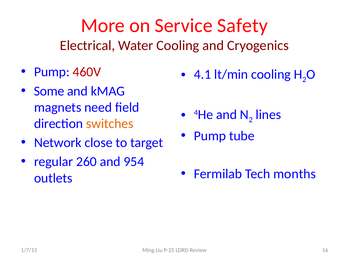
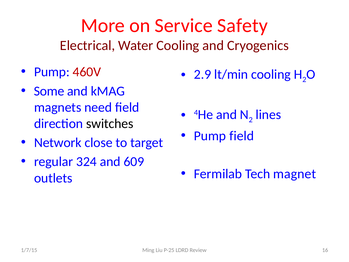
4.1: 4.1 -> 2.9
switches colour: orange -> black
Pump tube: tube -> field
260: 260 -> 324
954: 954 -> 609
months: months -> magnet
